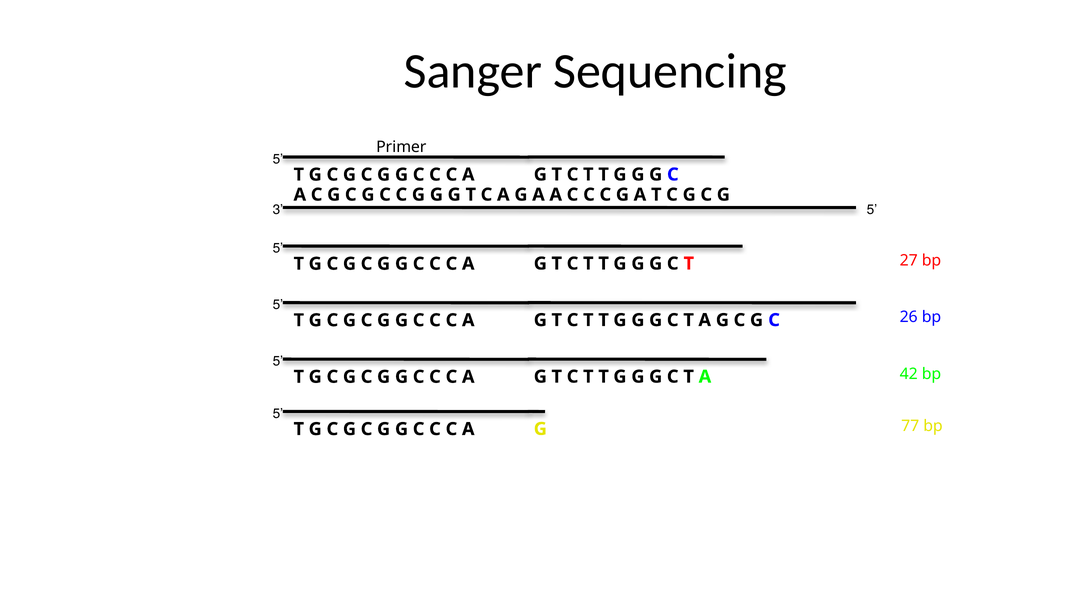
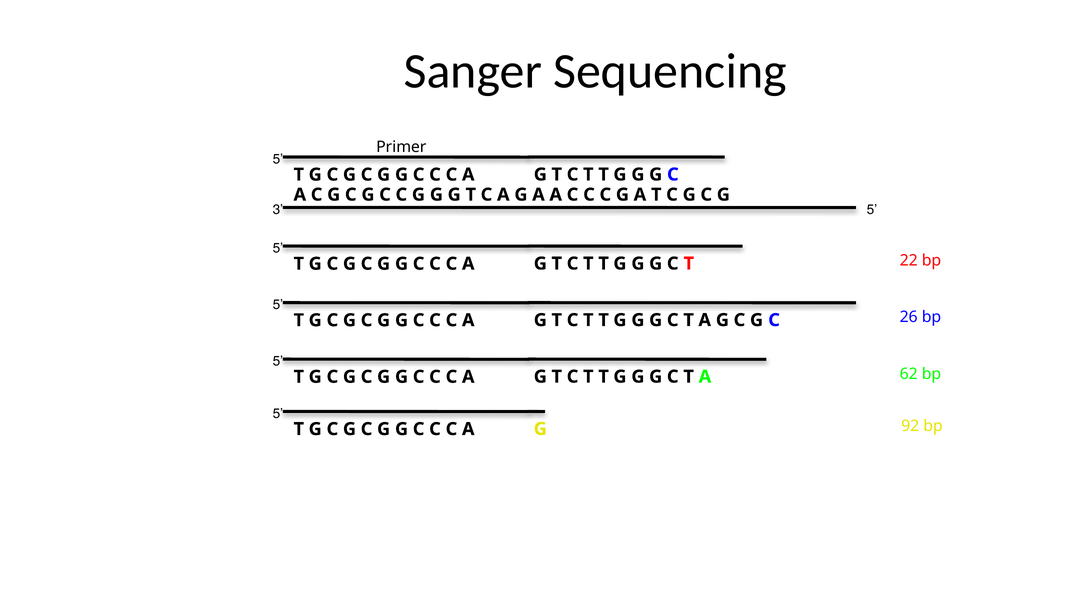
27: 27 -> 22
42: 42 -> 62
77: 77 -> 92
